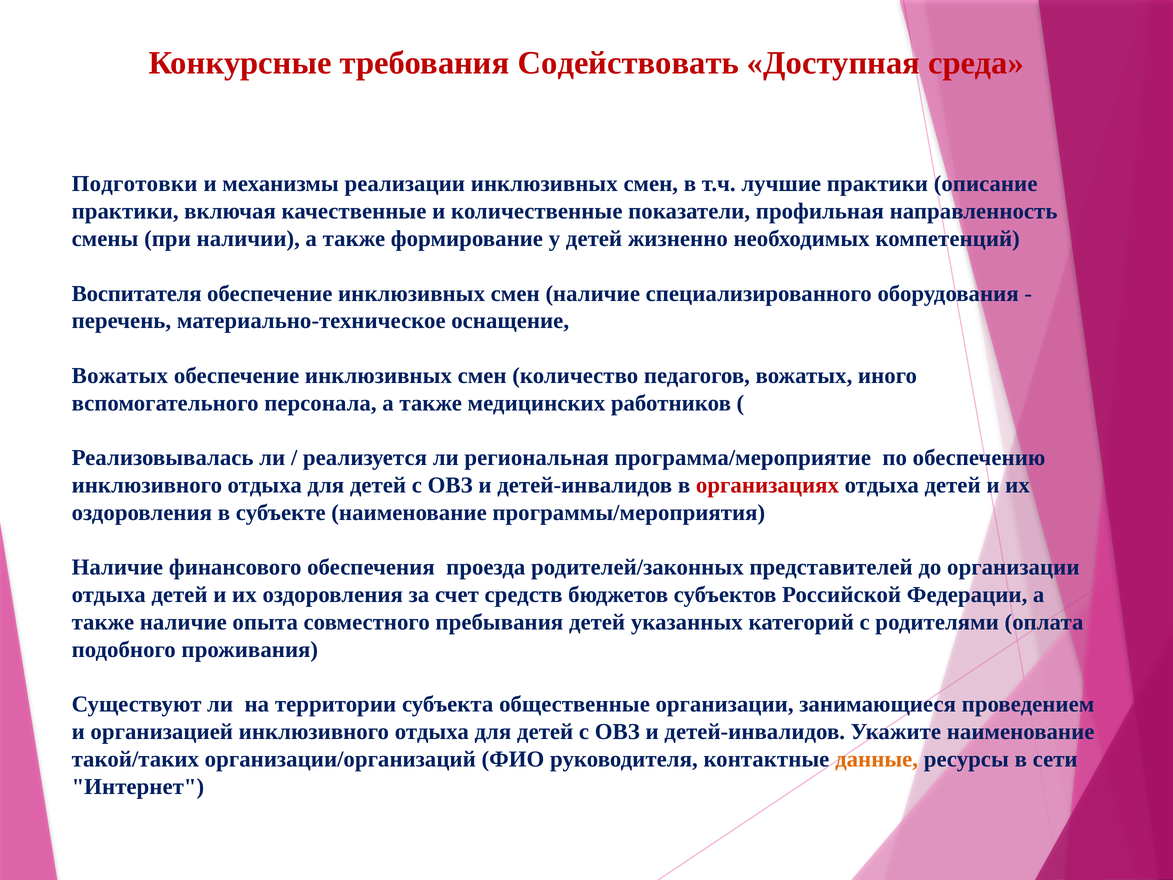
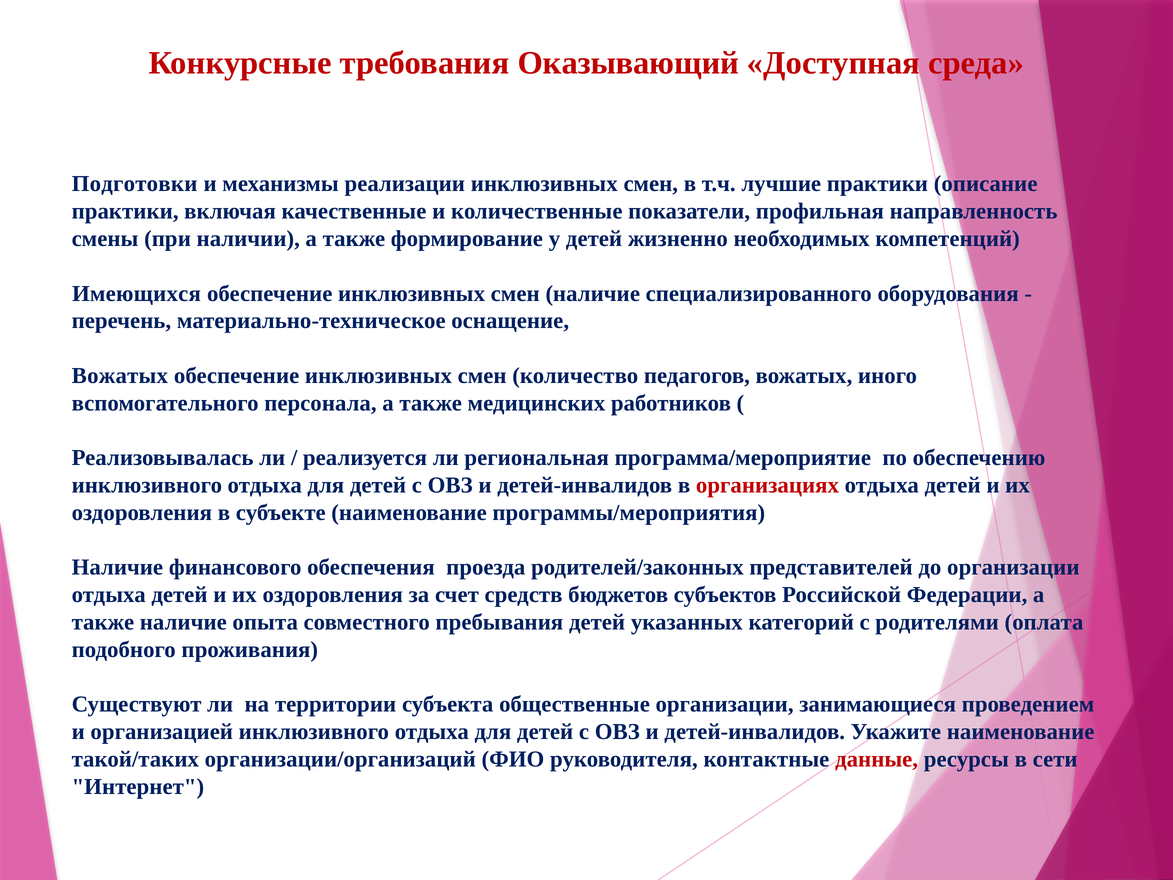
Содействовать: Содействовать -> Оказывающий
Воспитателя: Воспитателя -> Имеющихся
данные colour: orange -> red
